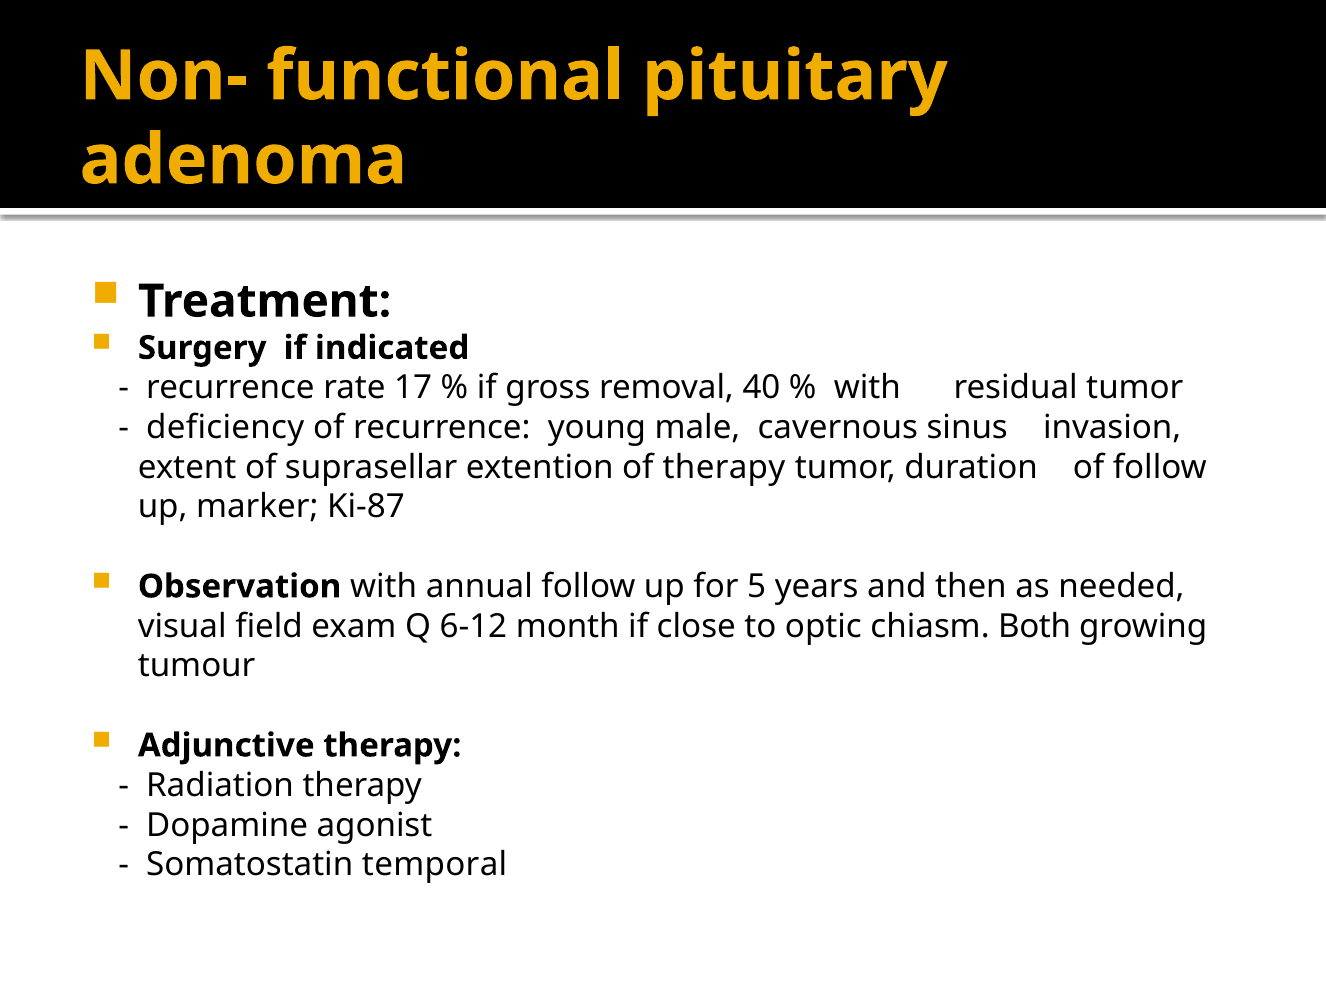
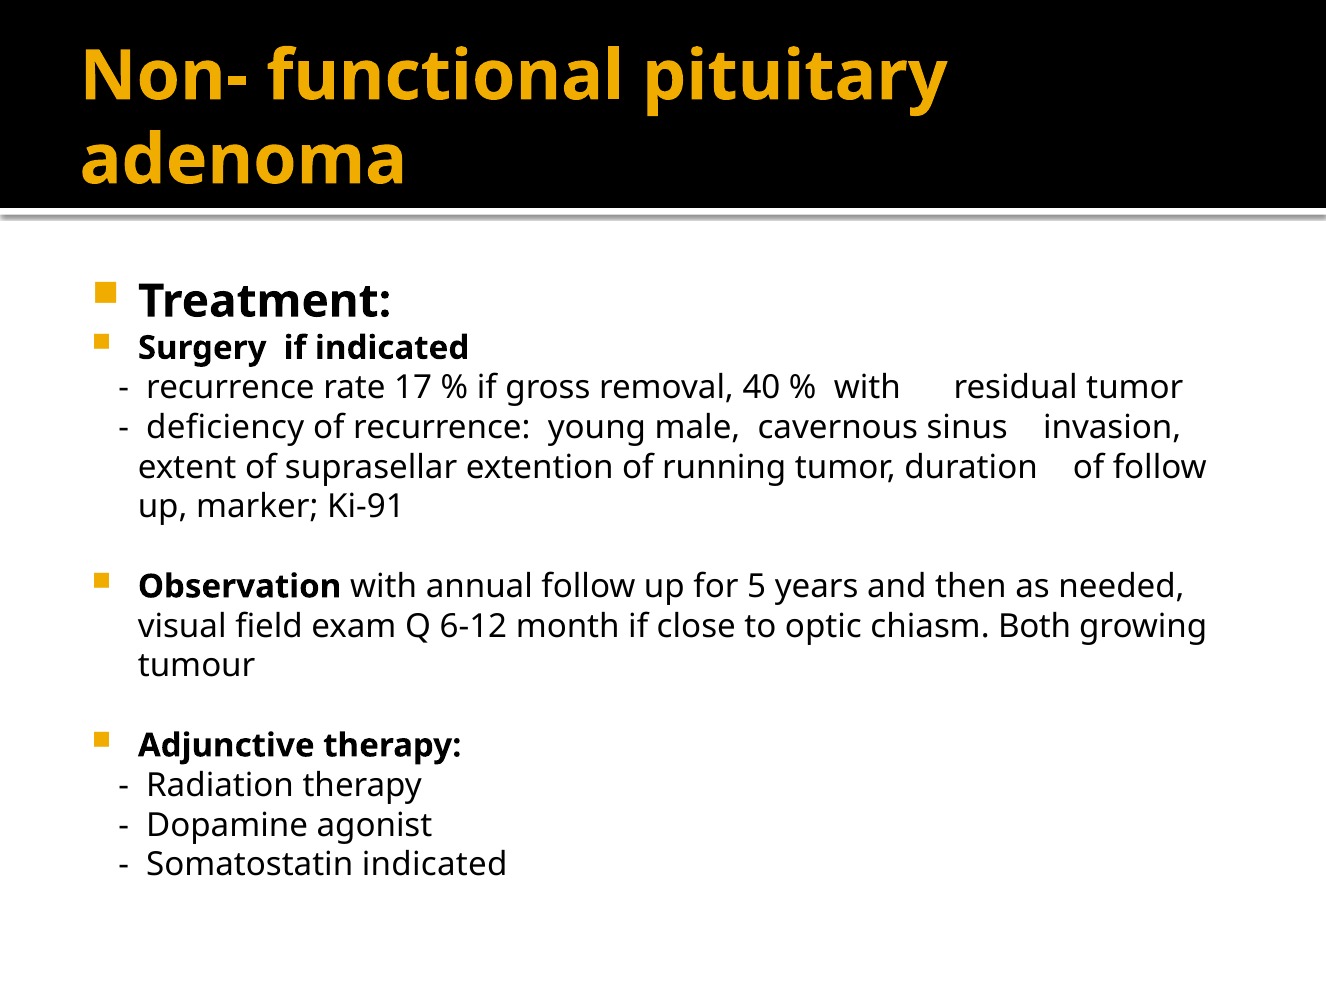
of therapy: therapy -> running
Ki-87: Ki-87 -> Ki-91
Somatostatin temporal: temporal -> indicated
